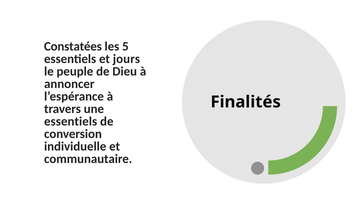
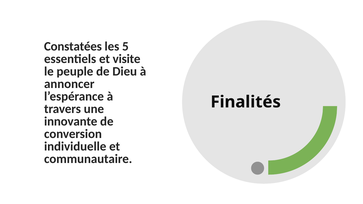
jours: jours -> visite
essentiels at (71, 122): essentiels -> innovante
